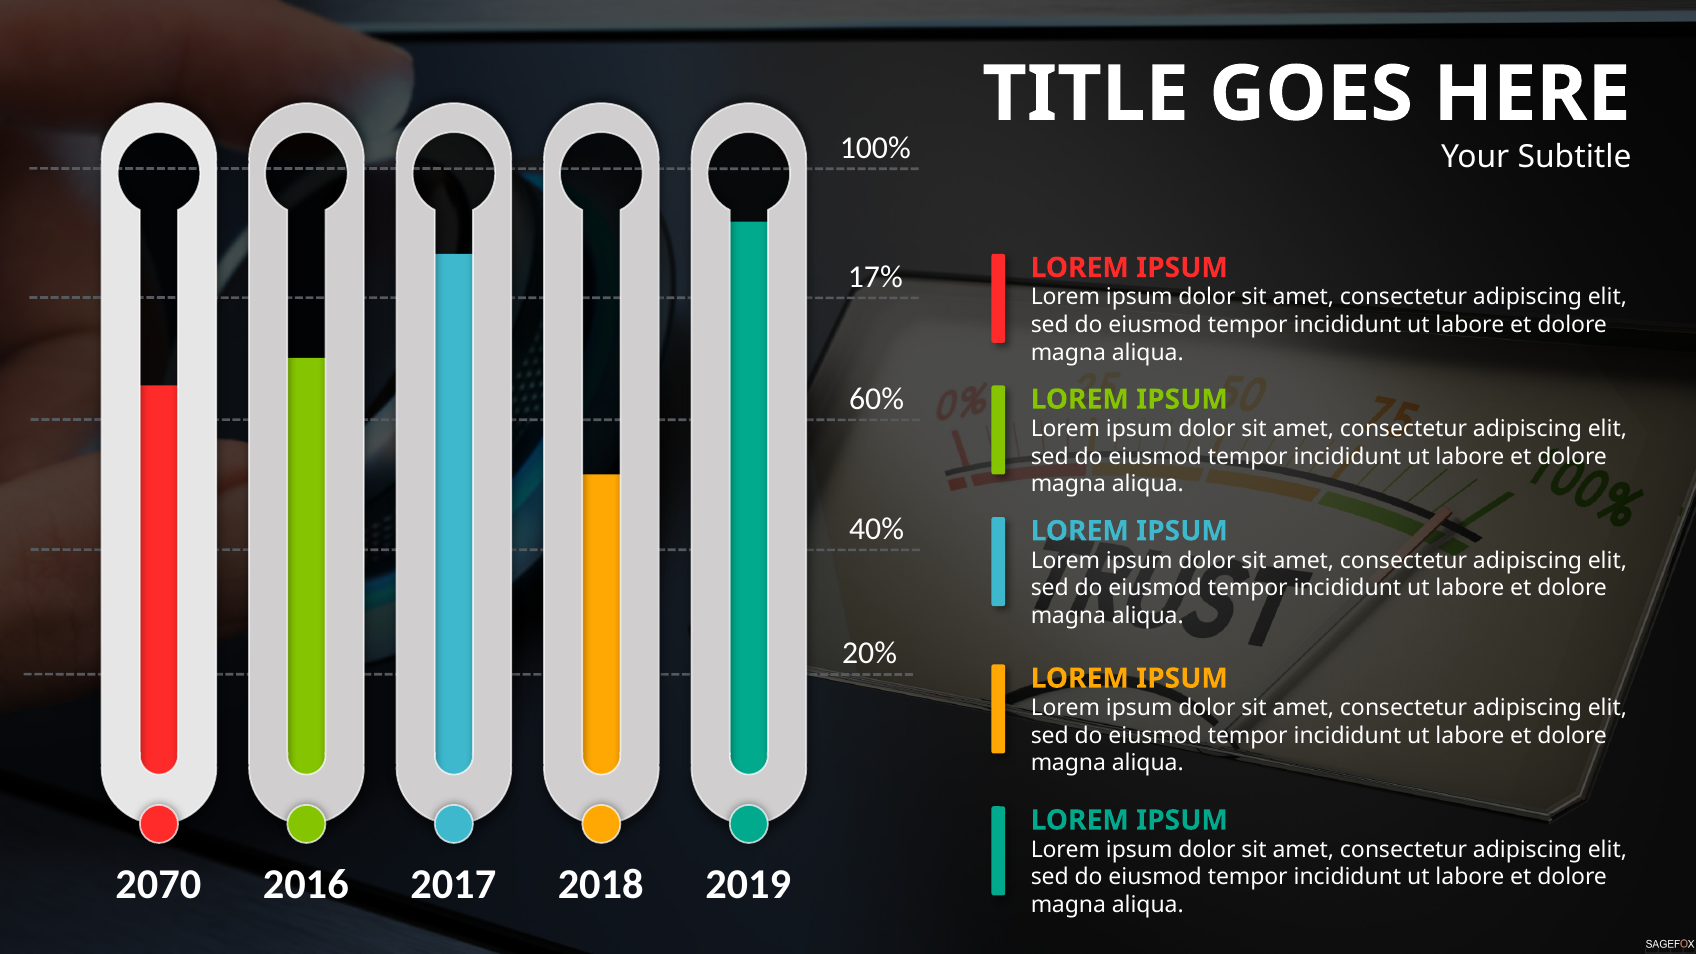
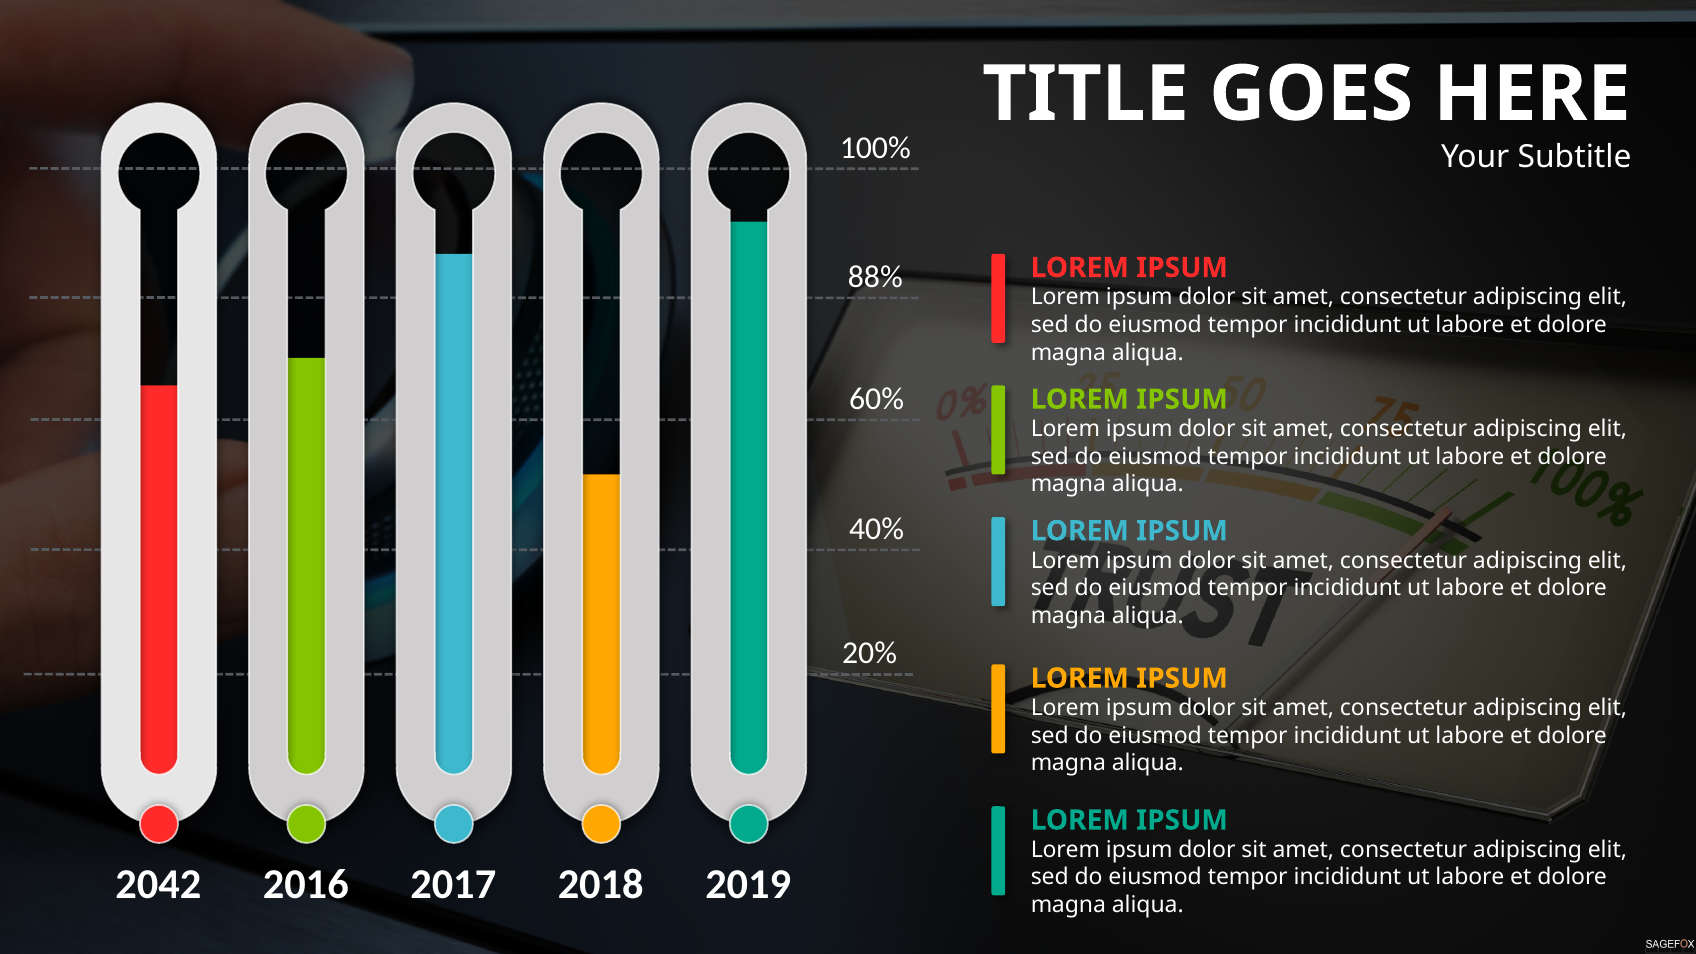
17%: 17% -> 88%
2070: 2070 -> 2042
